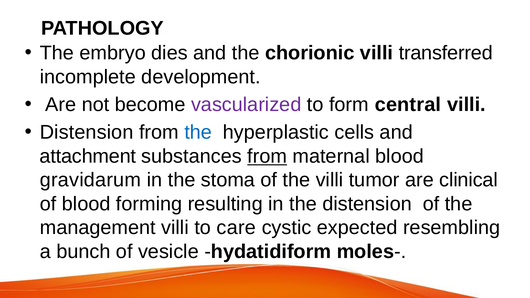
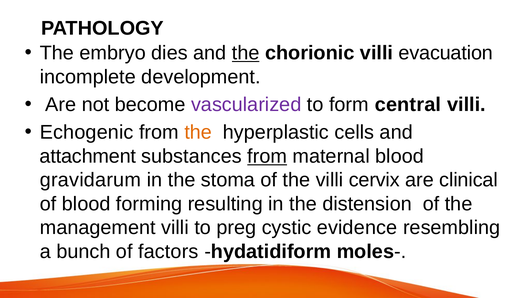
the at (246, 53) underline: none -> present
transferred: transferred -> evacuation
Distension at (87, 132): Distension -> Echogenic
the at (198, 132) colour: blue -> orange
tumor: tumor -> cervix
care: care -> preg
expected: expected -> evidence
vesicle: vesicle -> factors
